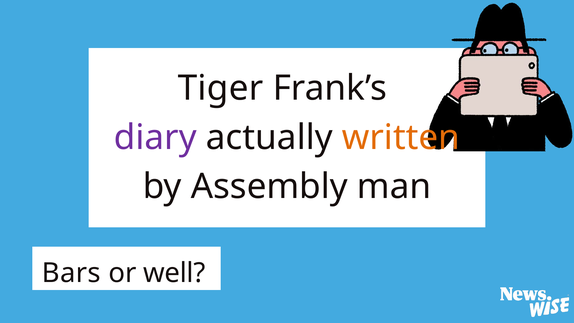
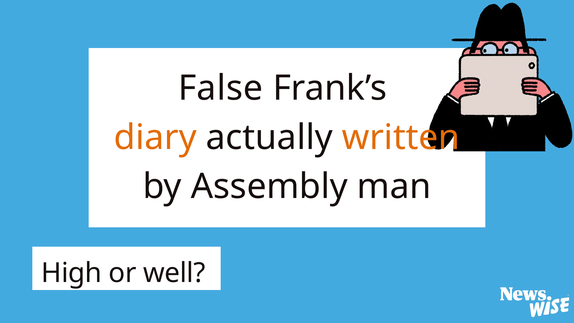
Tiger: Tiger -> False
diary colour: purple -> orange
Bars: Bars -> High
